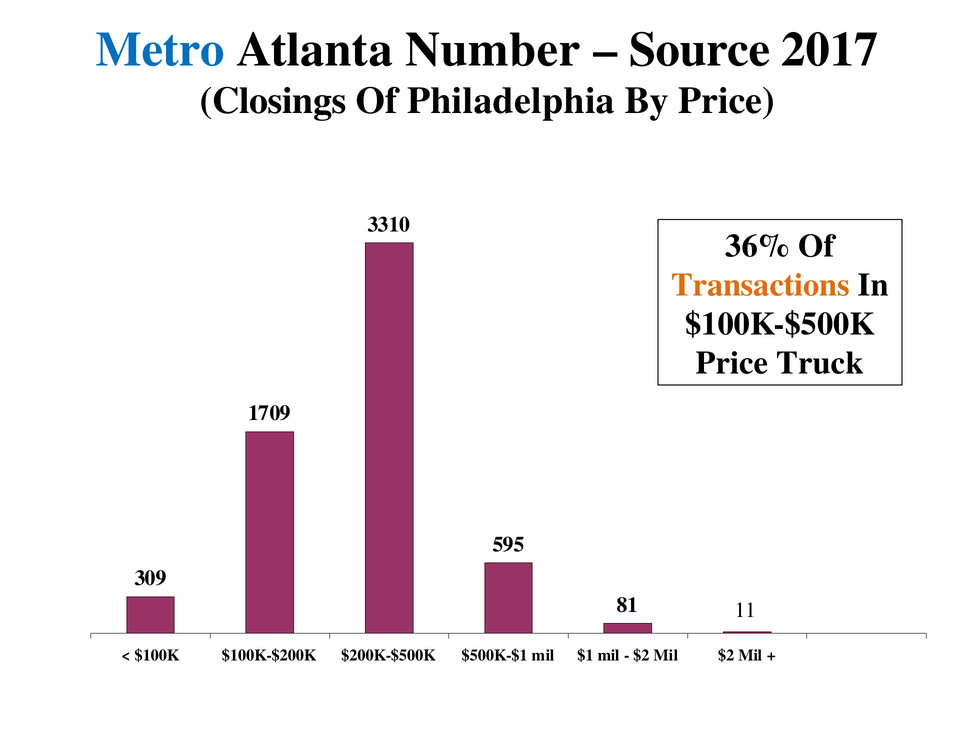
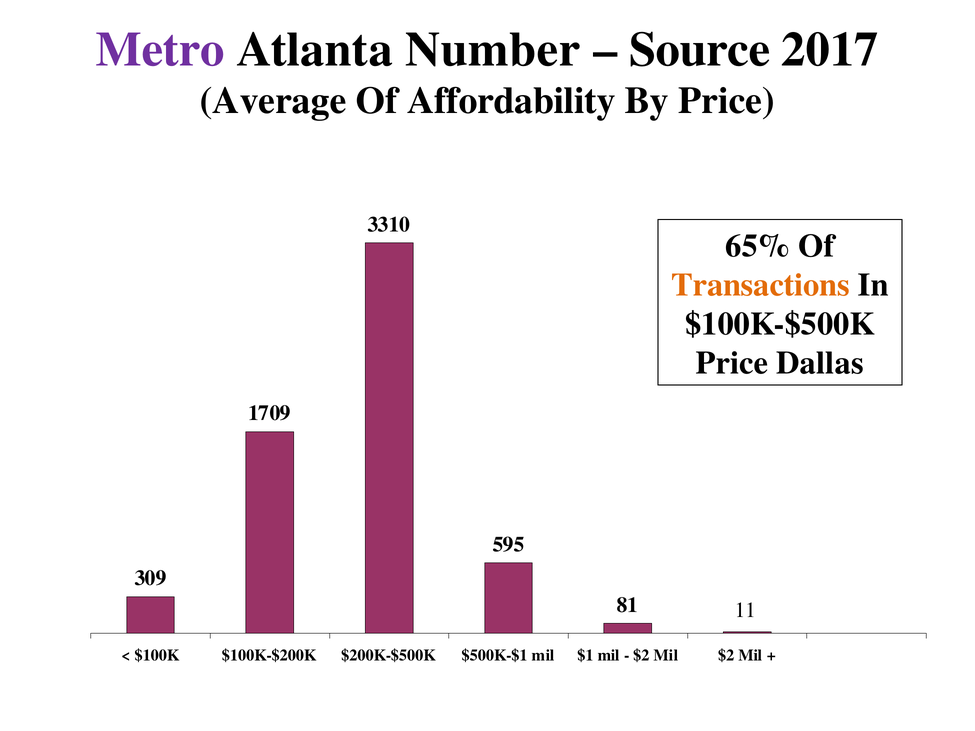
Metro colour: blue -> purple
Closings: Closings -> Average
Philadelphia: Philadelphia -> Affordability
36%: 36% -> 65%
Truck: Truck -> Dallas
